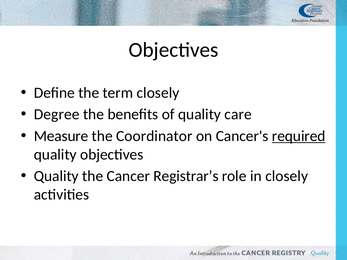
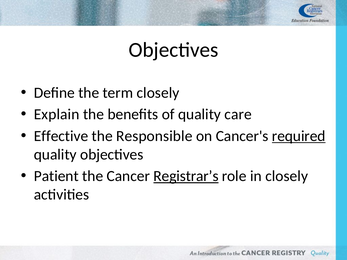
Degree: Degree -> Explain
Measure: Measure -> Effective
Coordinator: Coordinator -> Responsible
Quality at (56, 176): Quality -> Patient
Registrar’s underline: none -> present
